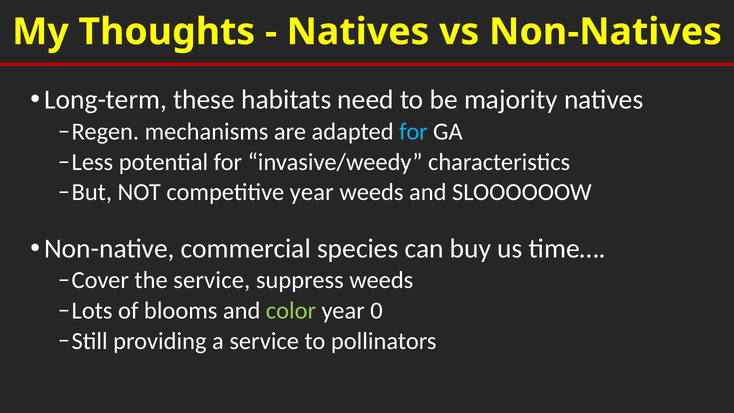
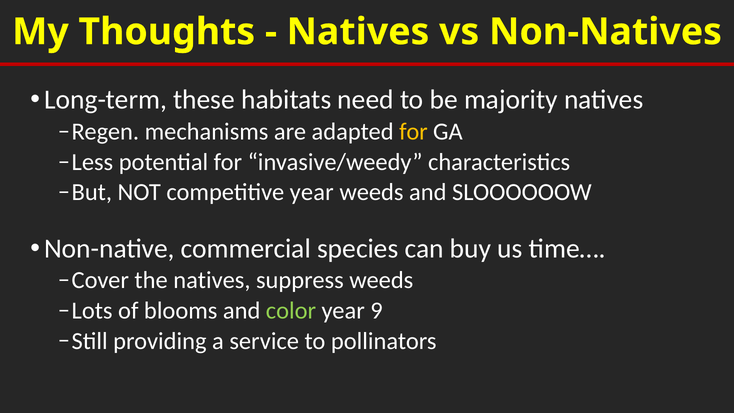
for at (413, 132) colour: light blue -> yellow
the service: service -> natives
0: 0 -> 9
